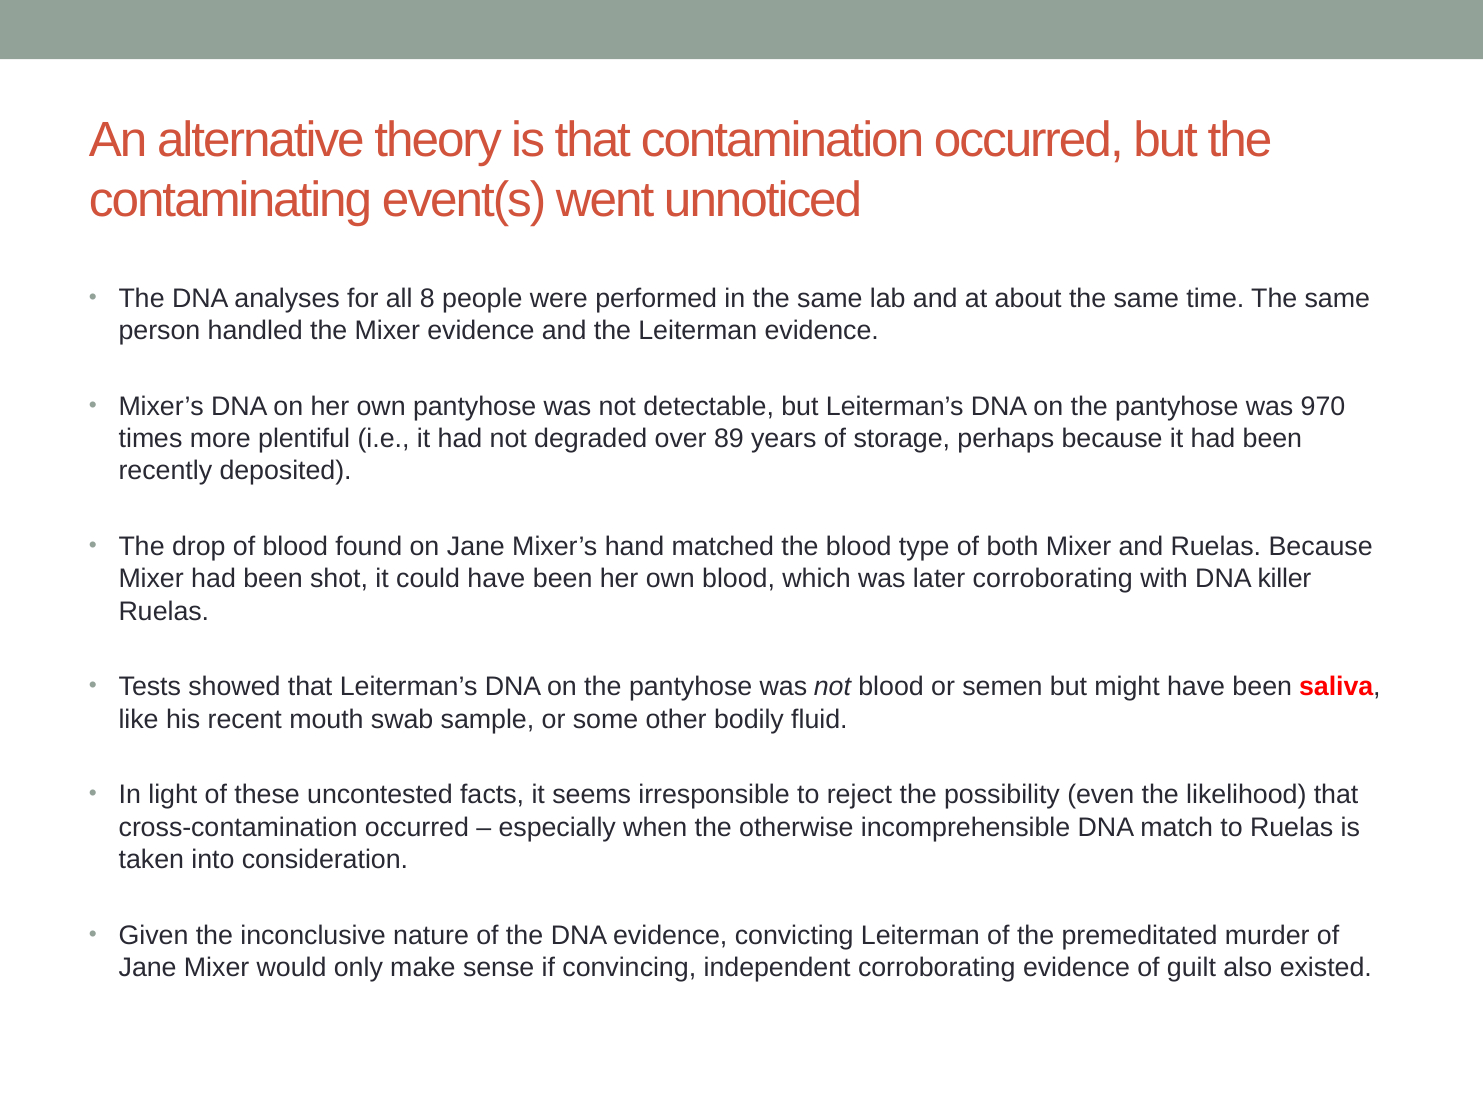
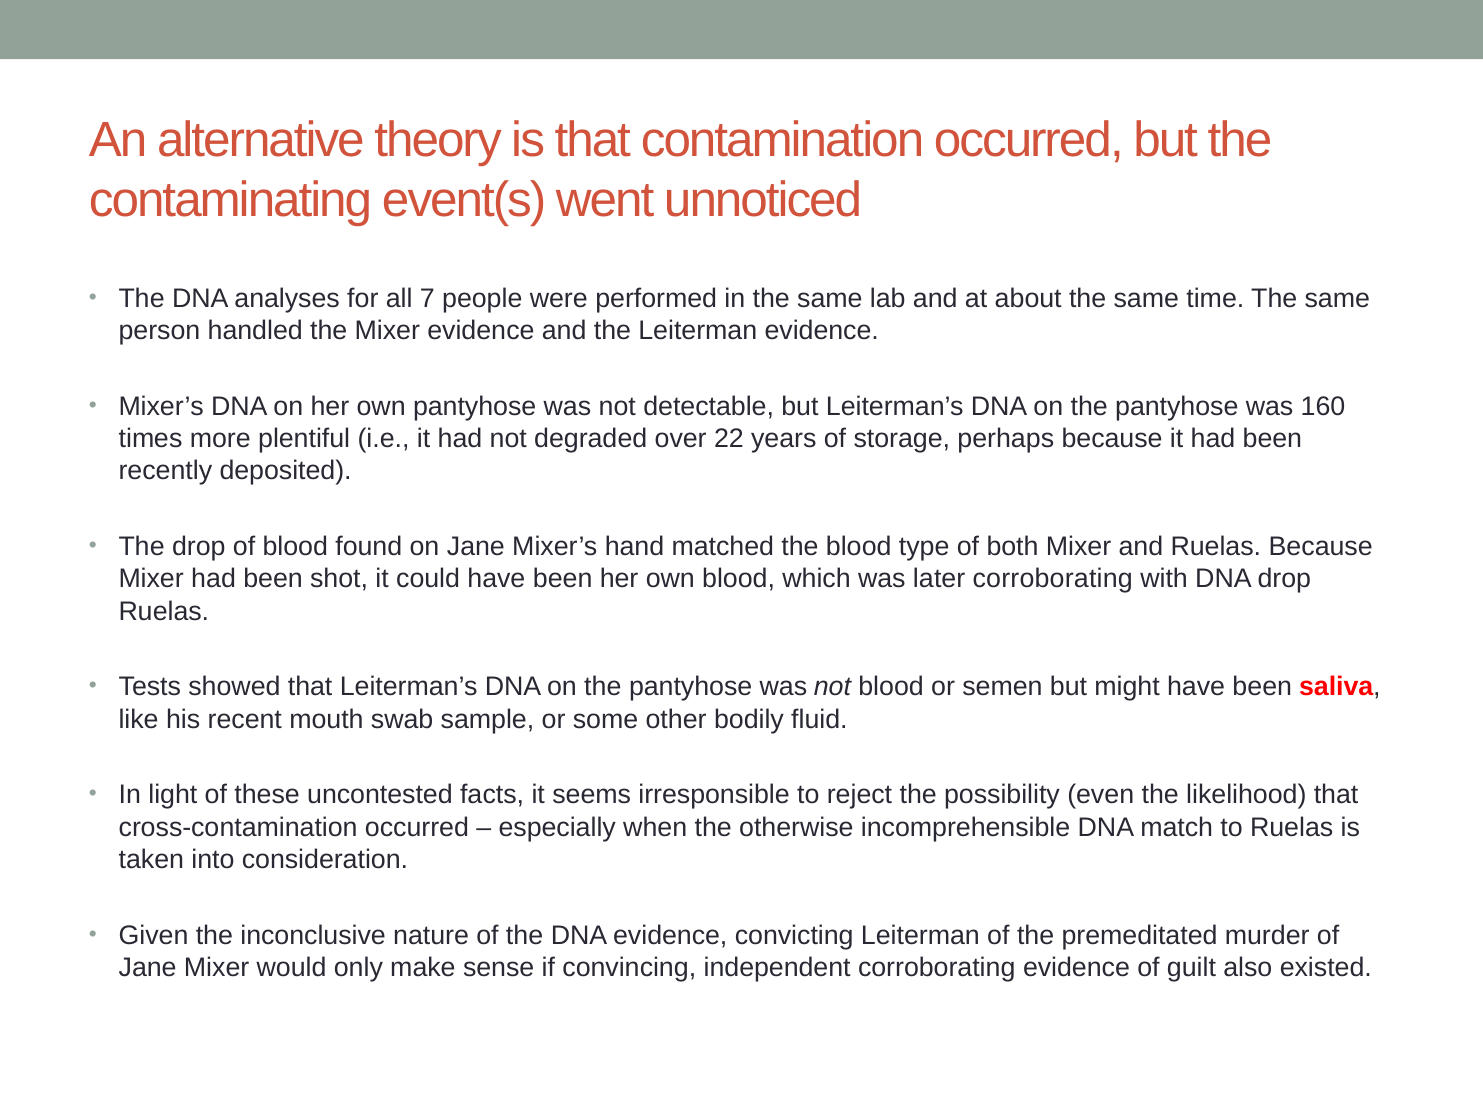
8: 8 -> 7
970: 970 -> 160
89: 89 -> 22
DNA killer: killer -> drop
